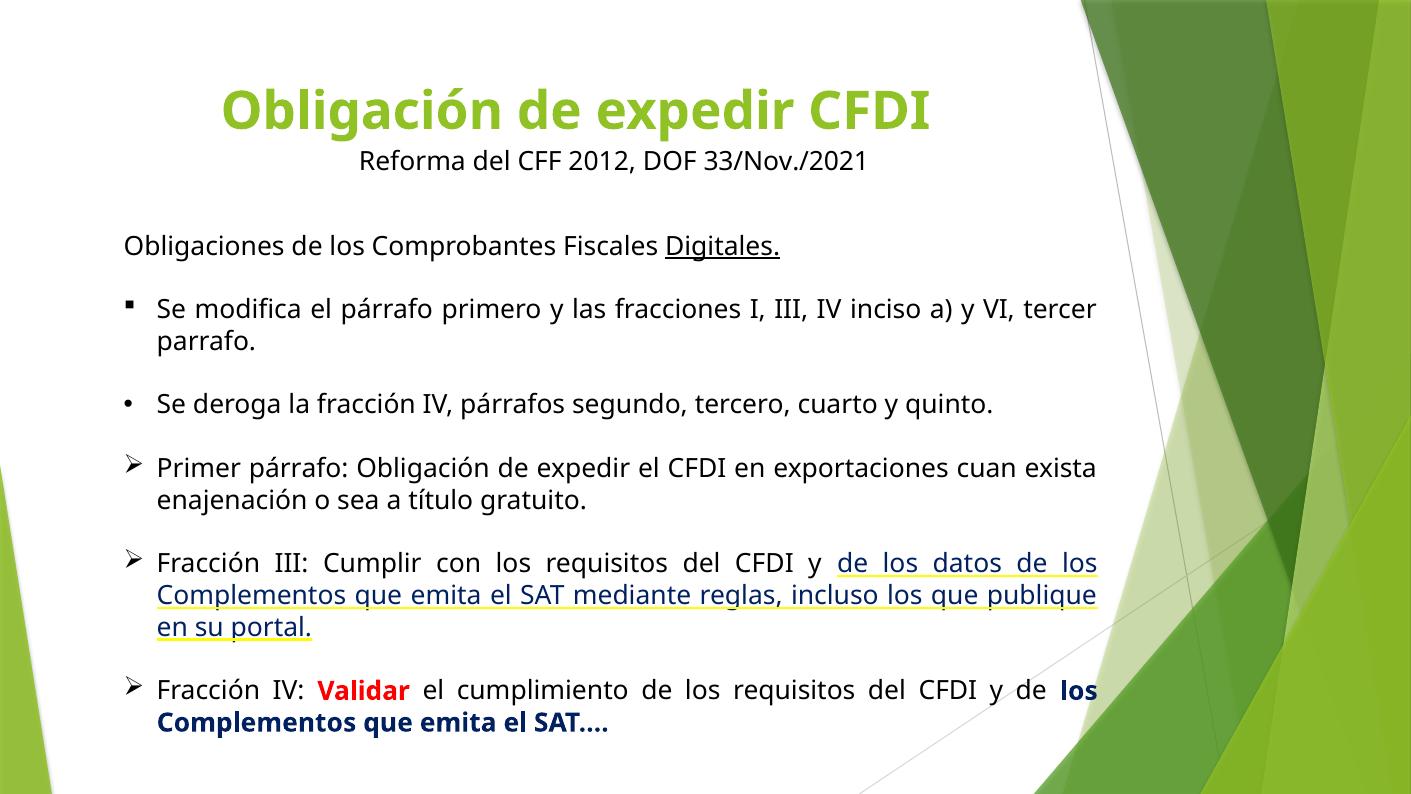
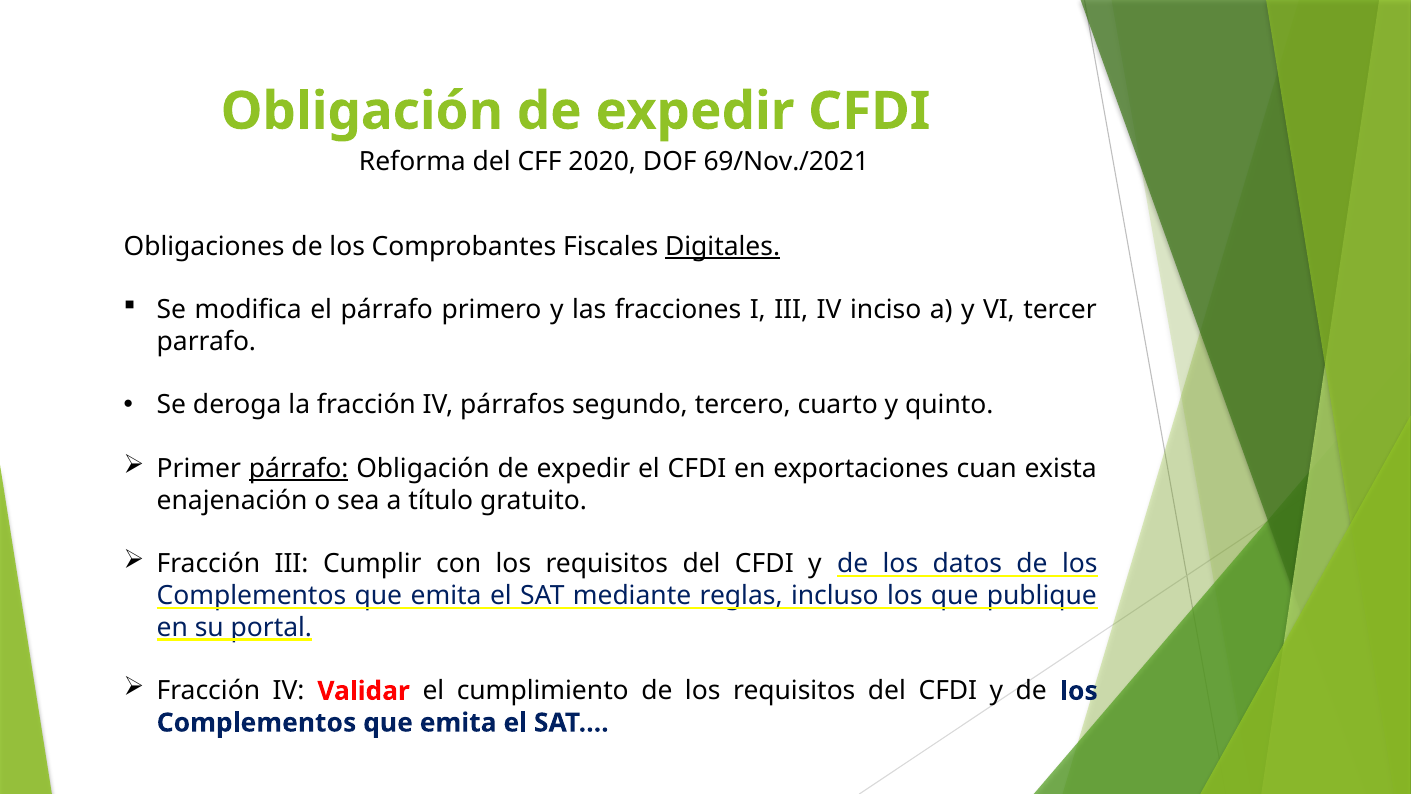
2012: 2012 -> 2020
33/Nov./2021: 33/Nov./2021 -> 69/Nov./2021
párrafo at (299, 469) underline: none -> present
